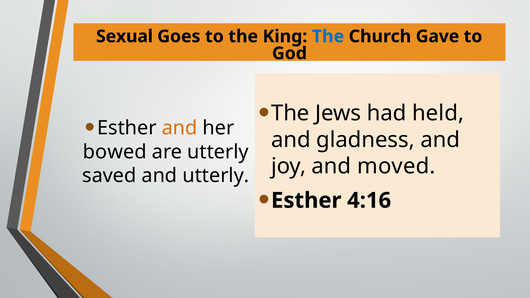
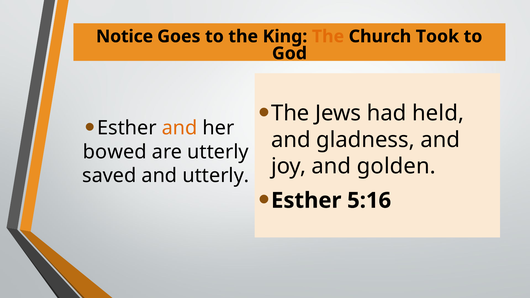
Sexual: Sexual -> Notice
The at (328, 36) colour: blue -> orange
Gave: Gave -> Took
moved: moved -> golden
4:16: 4:16 -> 5:16
